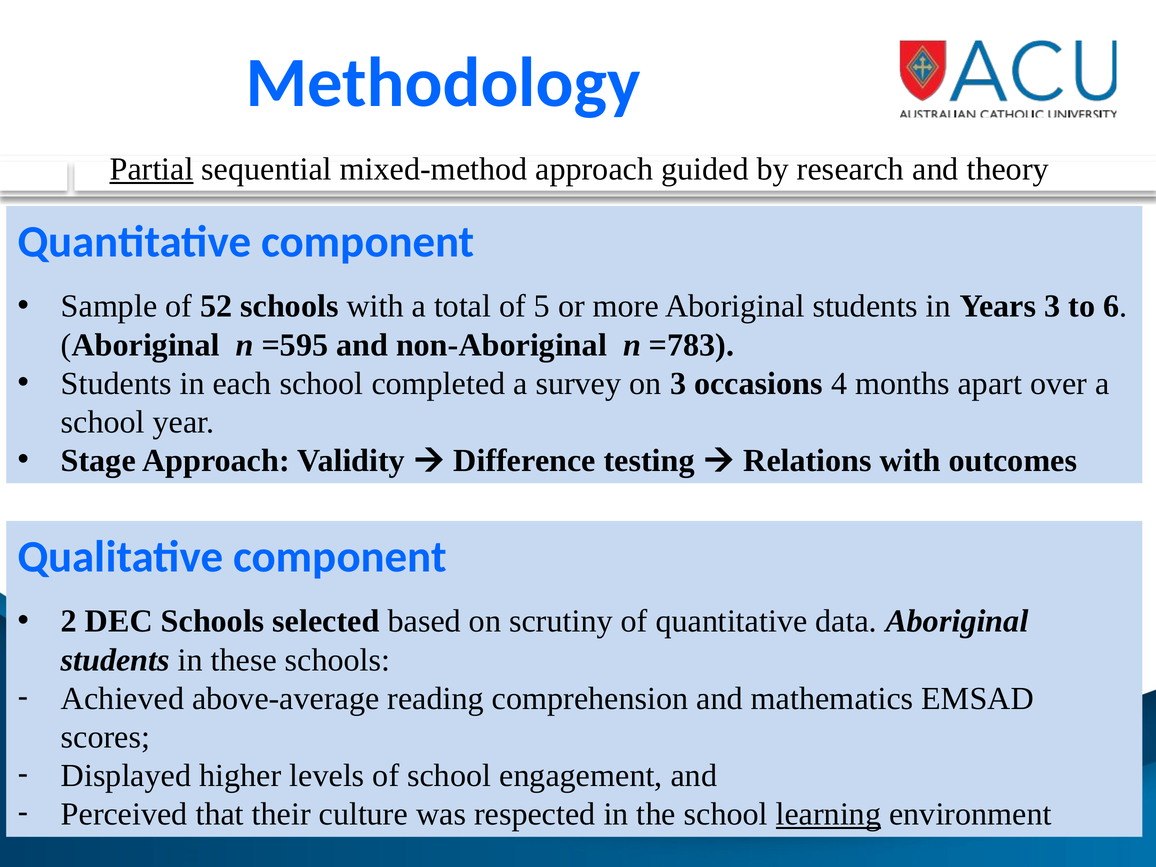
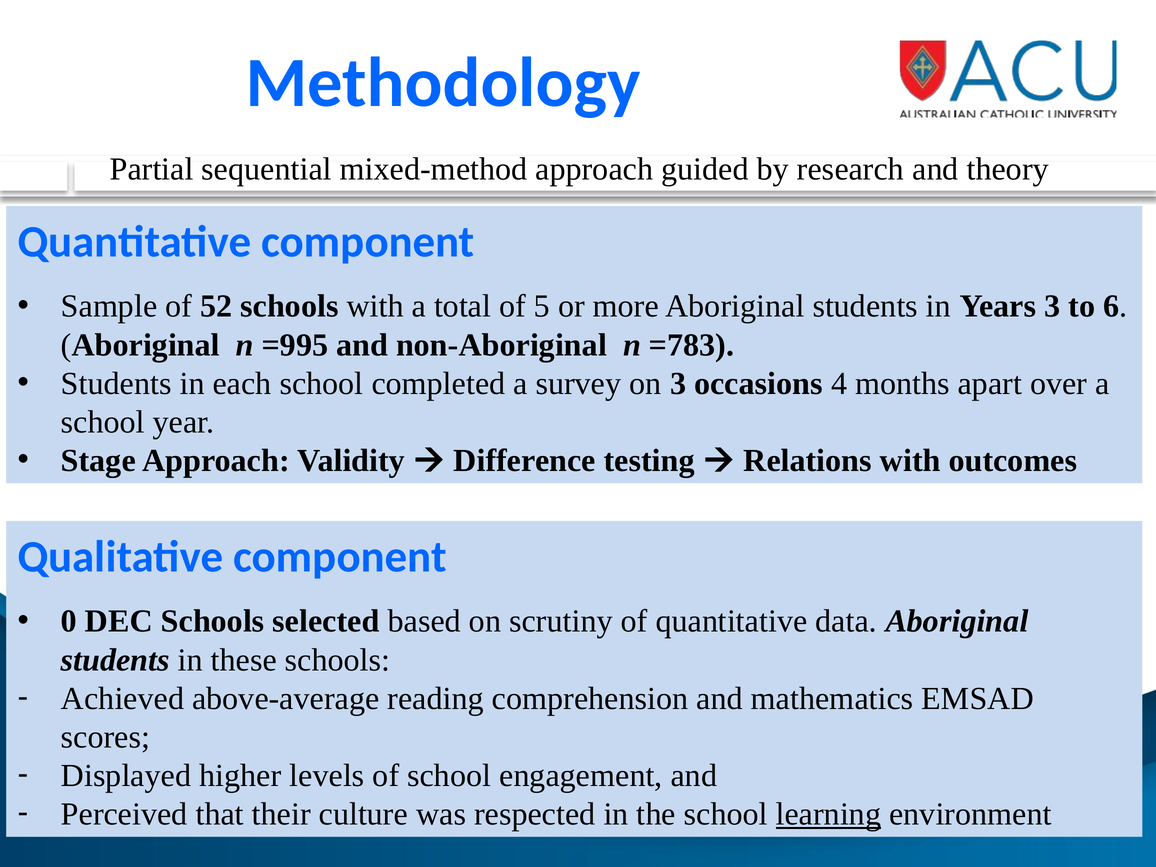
Partial underline: present -> none
=595: =595 -> =995
2: 2 -> 0
